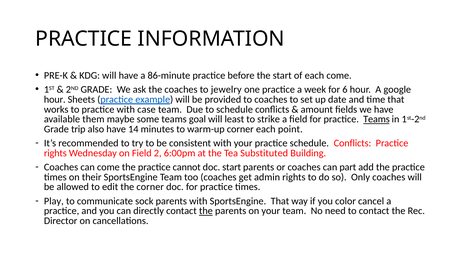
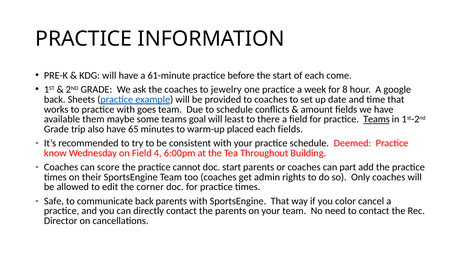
86-minute: 86-minute -> 61-minute
6: 6 -> 8
hour at (55, 100): hour -> back
case: case -> goes
strike: strike -> there
14: 14 -> 65
warm-up corner: corner -> placed
each point: point -> fields
practice schedule Conflicts: Conflicts -> Deemed
rights at (55, 153): rights -> know
2: 2 -> 4
Substituted: Substituted -> Throughout
can come: come -> score
Play: Play -> Safe
communicate sock: sock -> back
the at (206, 211) underline: present -> none
